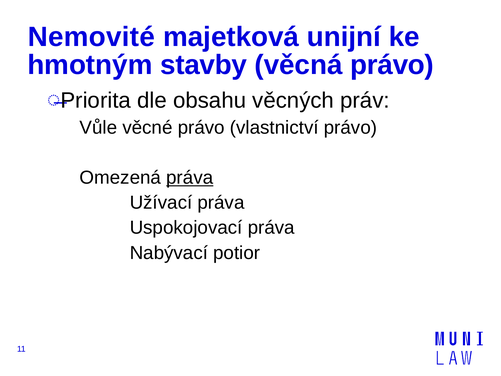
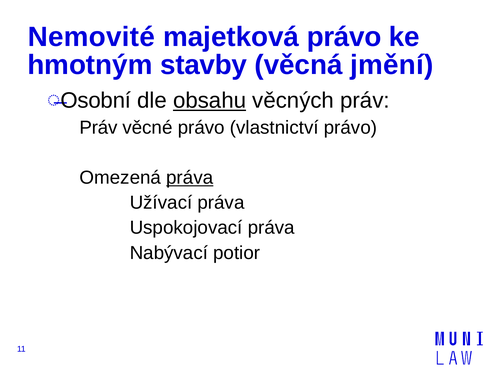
majetková unijní: unijní -> právo
věcná právo: právo -> jmění
Priorita: Priorita -> Osobní
obsahu underline: none -> present
Vůle at (98, 127): Vůle -> Práv
